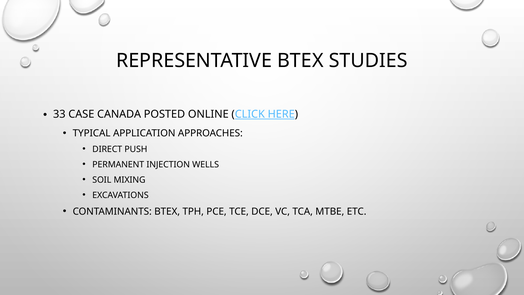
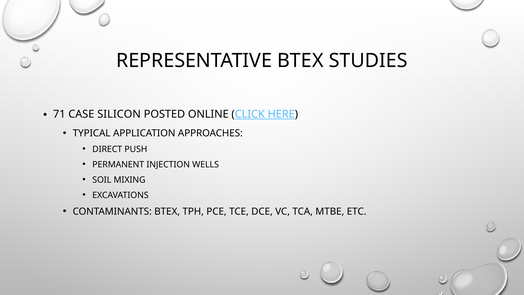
33: 33 -> 71
CANADA: CANADA -> SILICON
